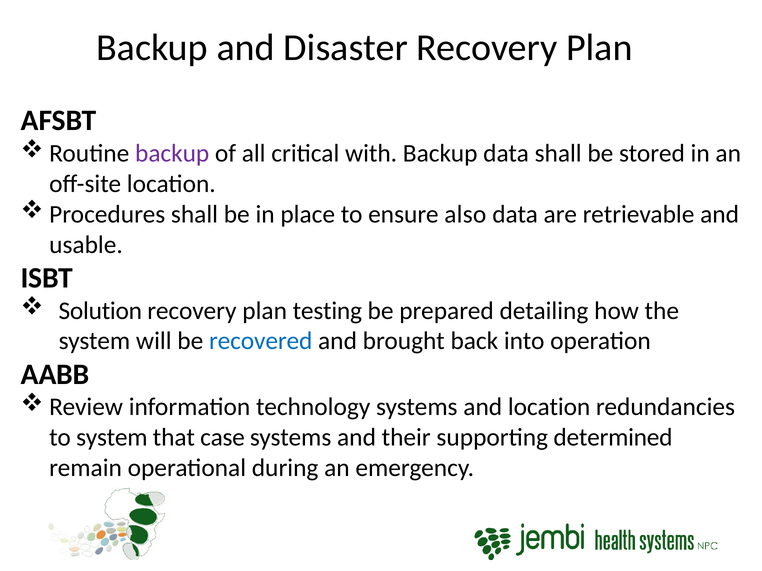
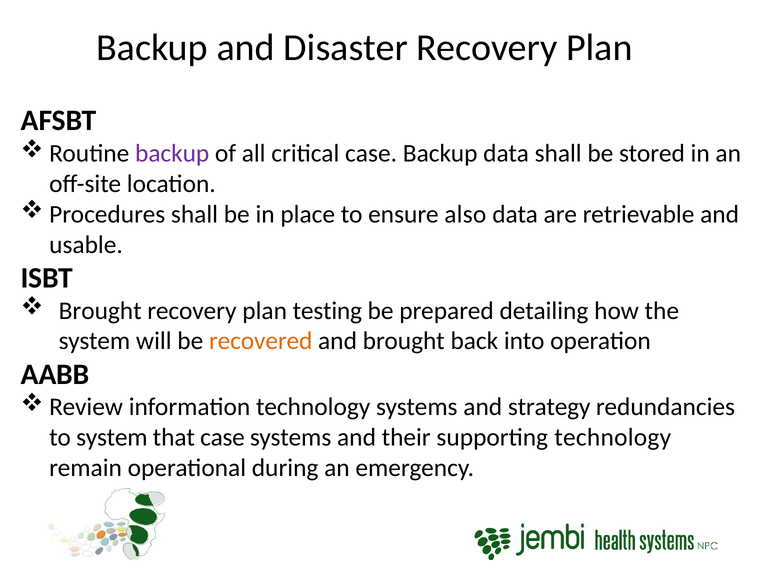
critical with: with -> case
Solution at (100, 311): Solution -> Brought
recovered colour: blue -> orange
and location: location -> strategy
supporting determined: determined -> technology
